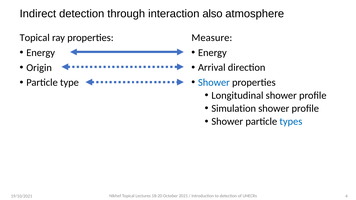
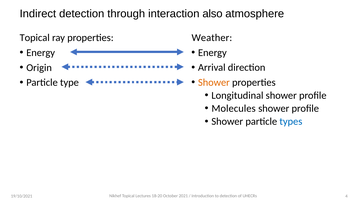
Measure: Measure -> Weather
Shower at (214, 83) colour: blue -> orange
Simulation: Simulation -> Molecules
